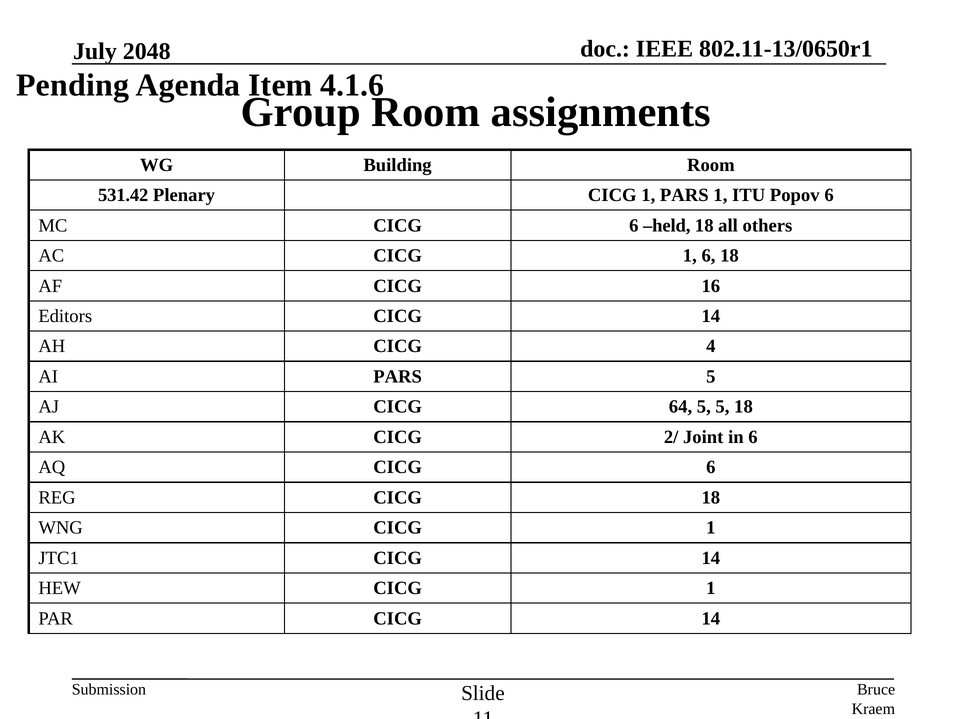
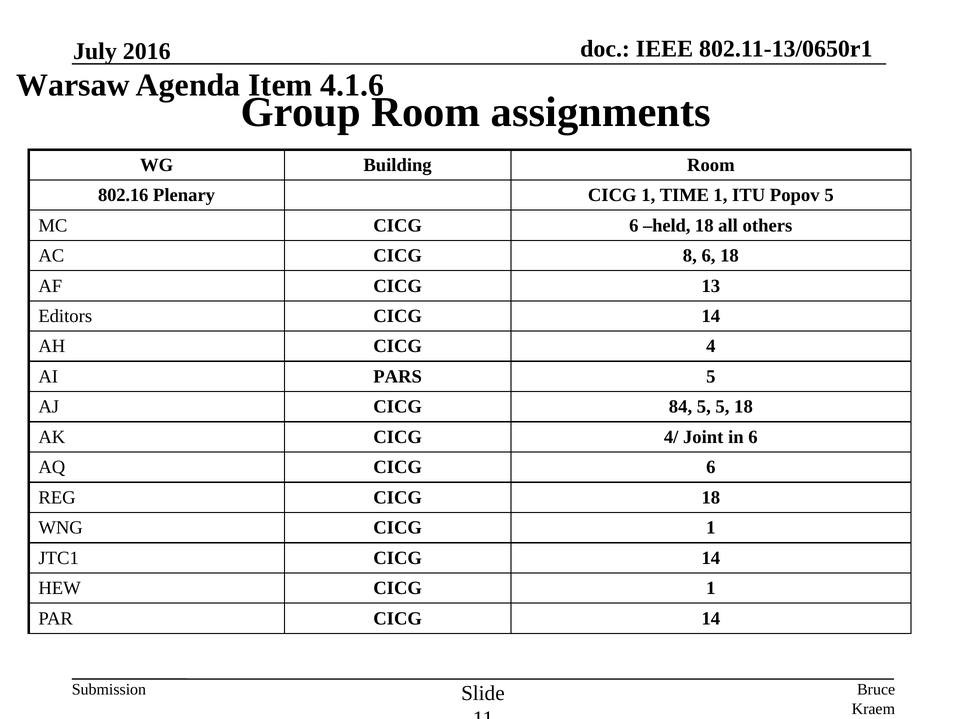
2048: 2048 -> 2016
Pending: Pending -> Warsaw
531.42: 531.42 -> 802.16
1 PARS: PARS -> TIME
Popov 6: 6 -> 5
AC CICG 1: 1 -> 8
16: 16 -> 13
64: 64 -> 84
2/: 2/ -> 4/
